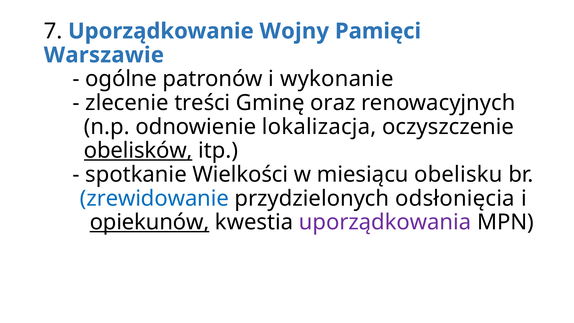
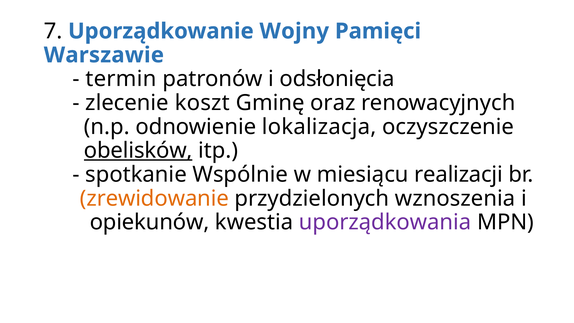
ogólne: ogólne -> termin
wykonanie: wykonanie -> odsłonięcia
treści: treści -> koszt
Wielkości: Wielkości -> Wspólnie
obelisku: obelisku -> realizacji
zrewidowanie colour: blue -> orange
odsłonięcia: odsłonięcia -> wznoszenia
opiekunów underline: present -> none
